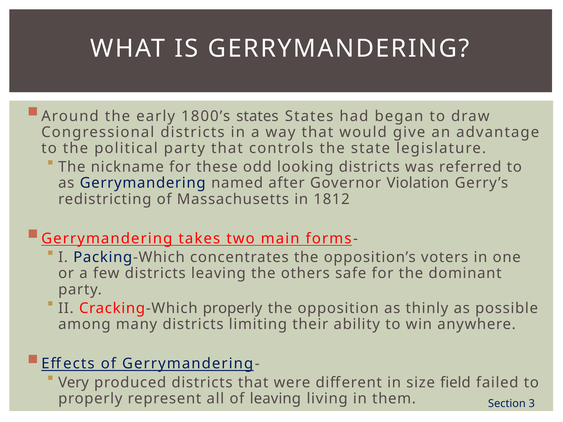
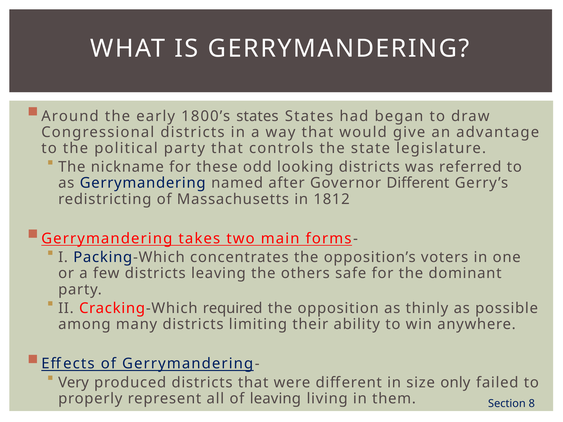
Governor Violation: Violation -> Different
Cracking-Which properly: properly -> required
field: field -> only
3: 3 -> 8
